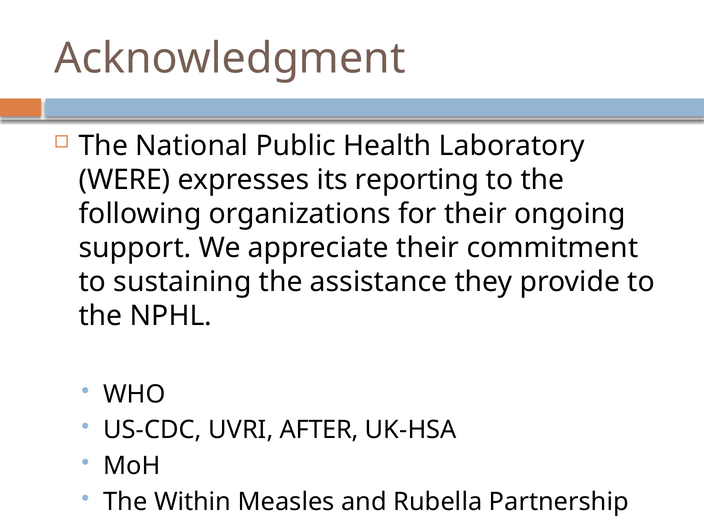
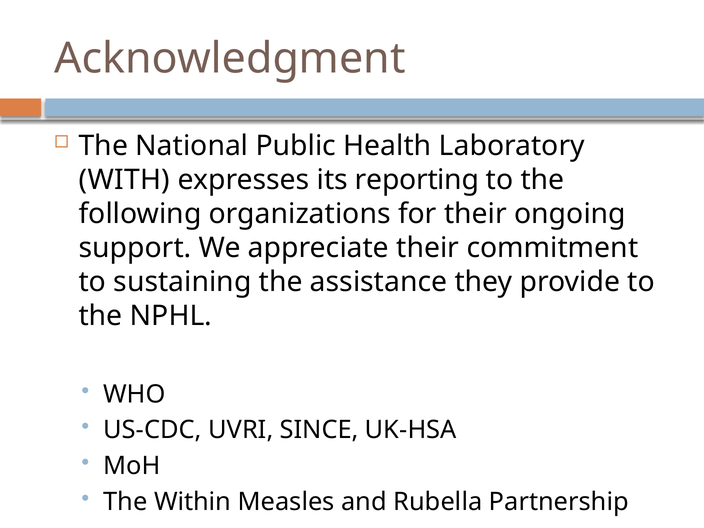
WERE: WERE -> WITH
AFTER: AFTER -> SINCE
